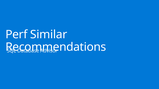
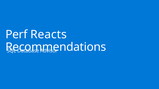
Similar: Similar -> Reacts
